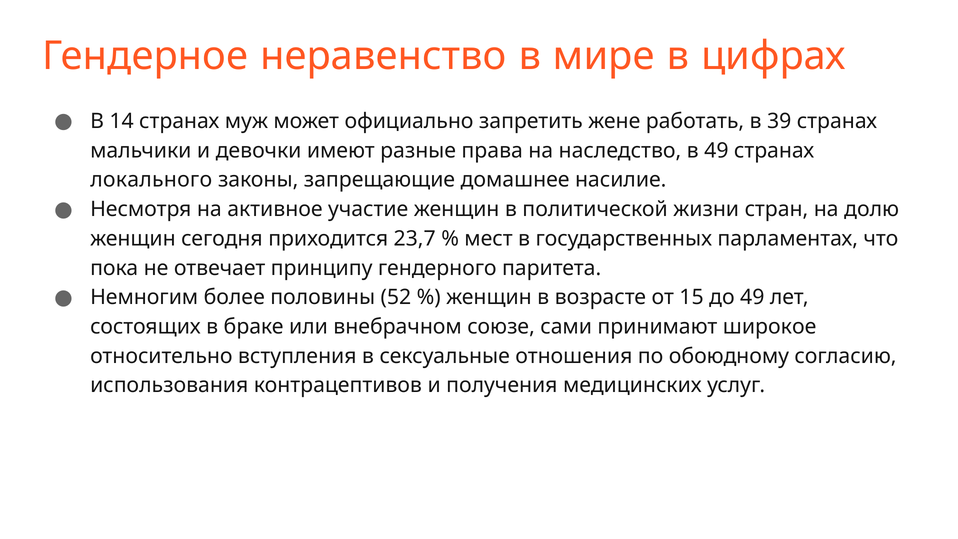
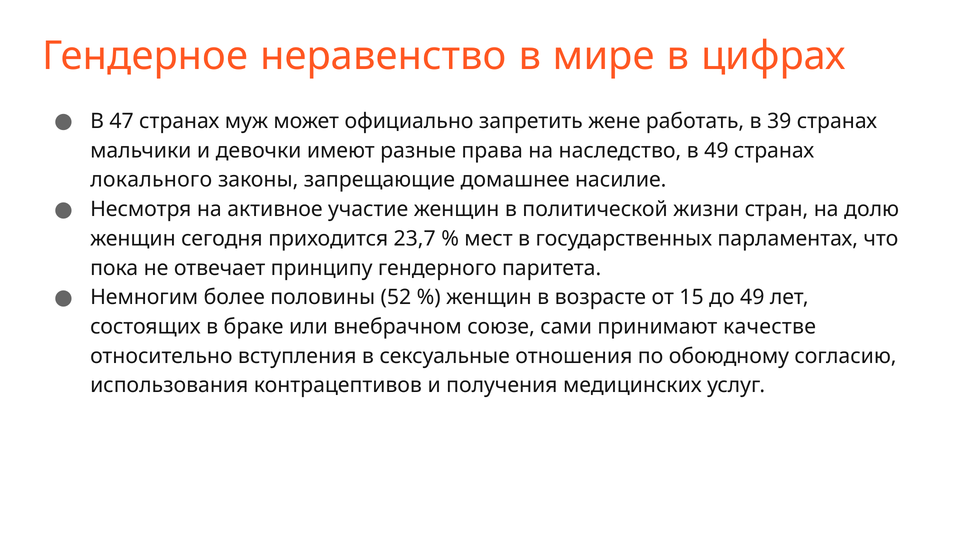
14: 14 -> 47
широкое: широкое -> качестве
